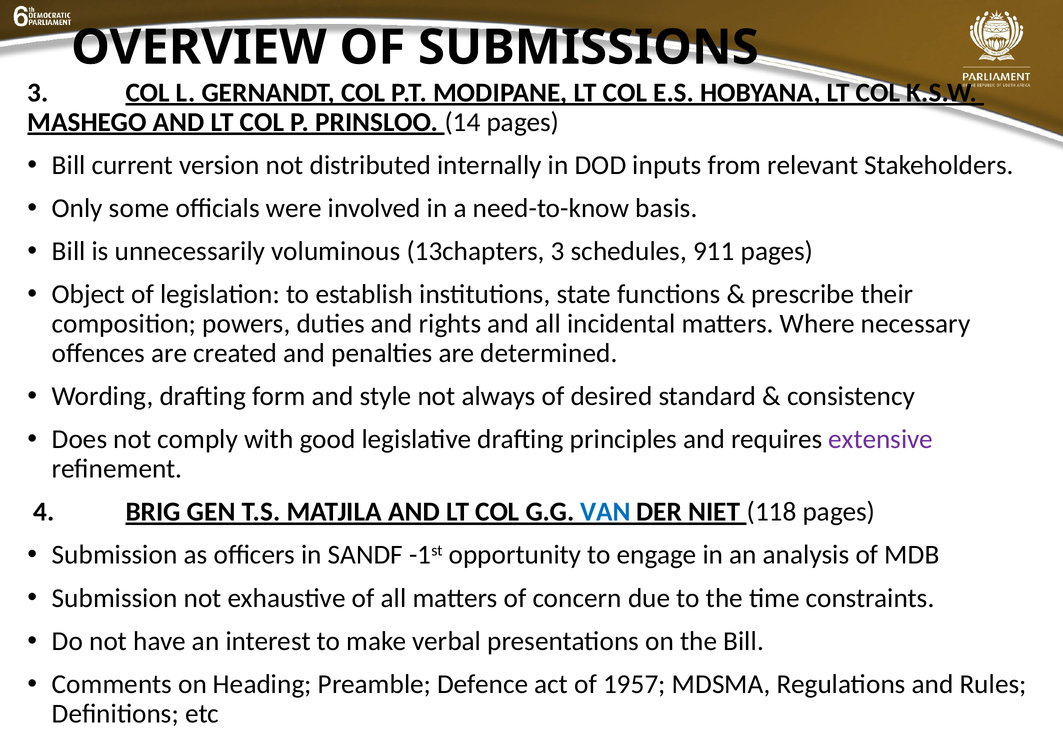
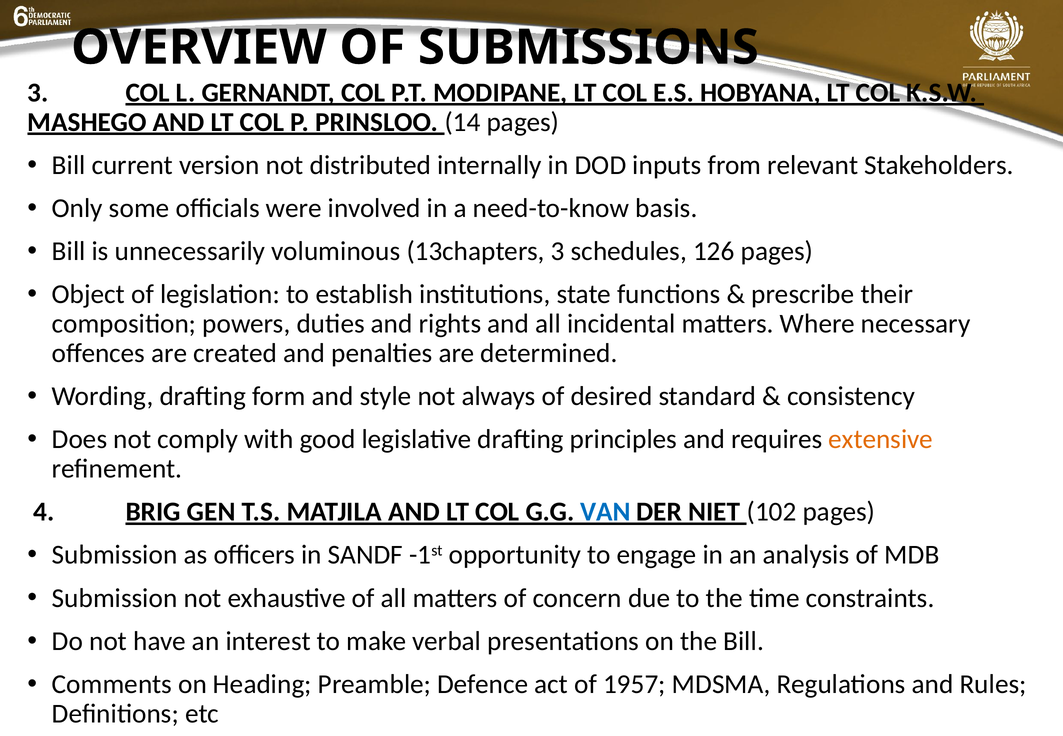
911: 911 -> 126
extensive colour: purple -> orange
118: 118 -> 102
